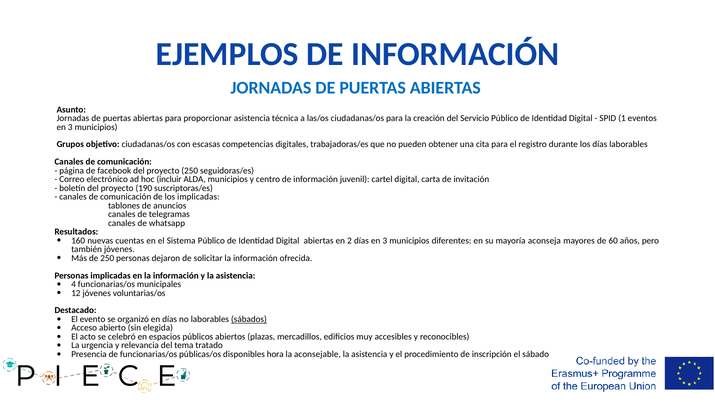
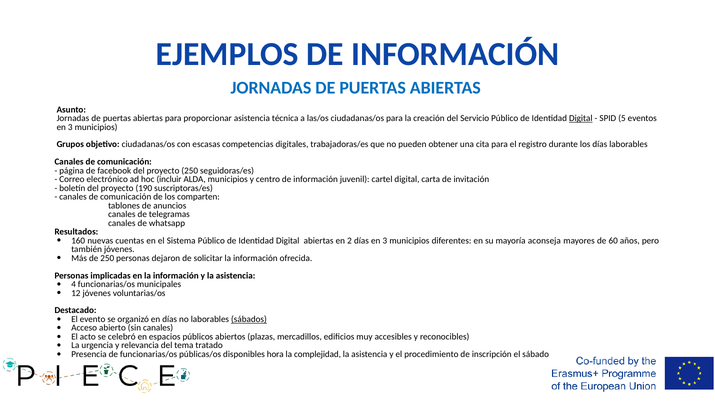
Digital at (581, 118) underline: none -> present
1: 1 -> 5
los implicadas: implicadas -> comparten
sin elegida: elegida -> canales
aconsejable: aconsejable -> complejidad
